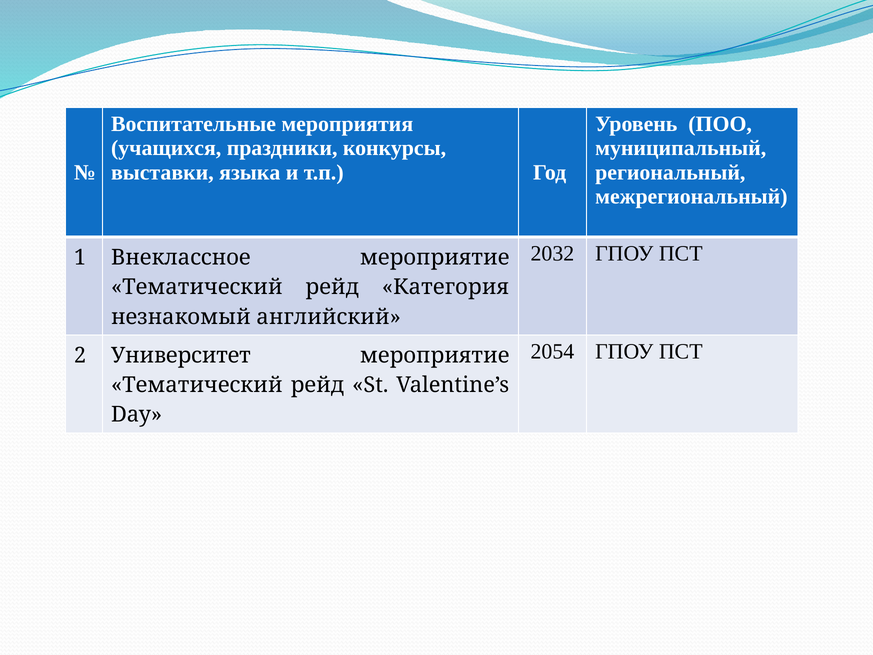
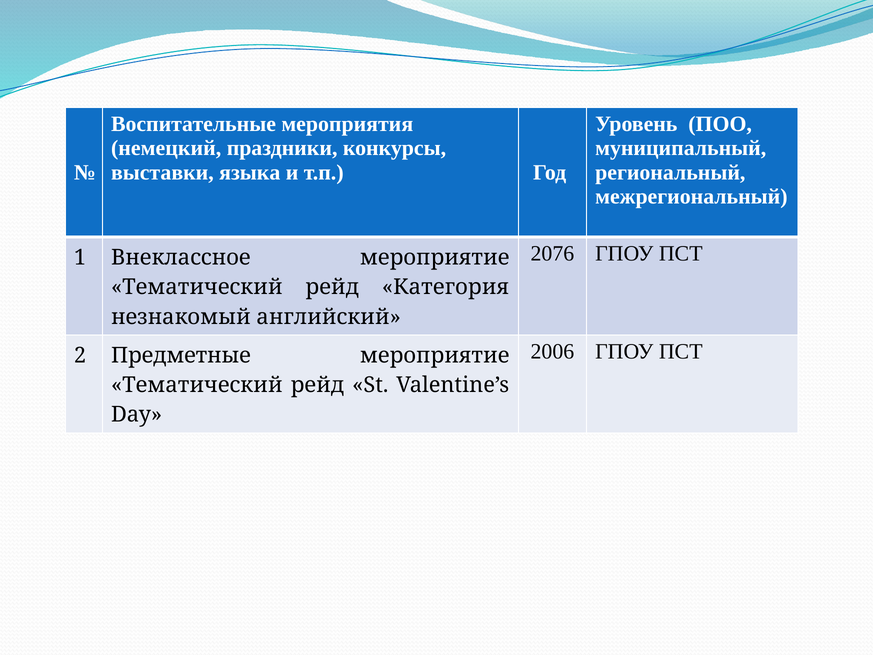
учащихся: учащихся -> немецкий
2032: 2032 -> 2076
2054: 2054 -> 2006
Университет: Университет -> Предметные
